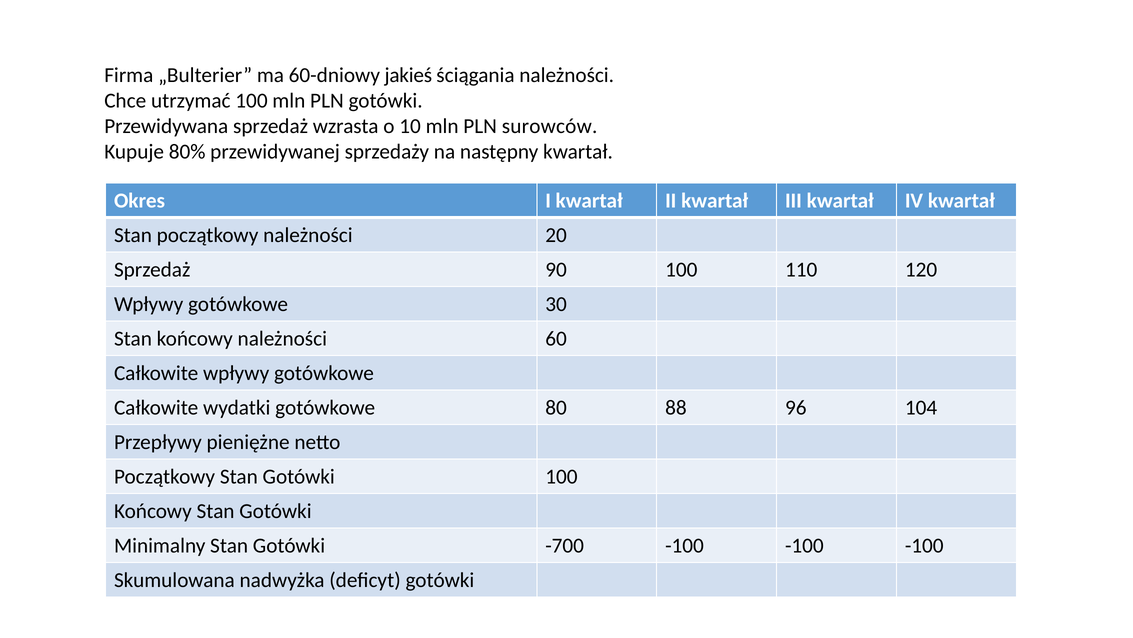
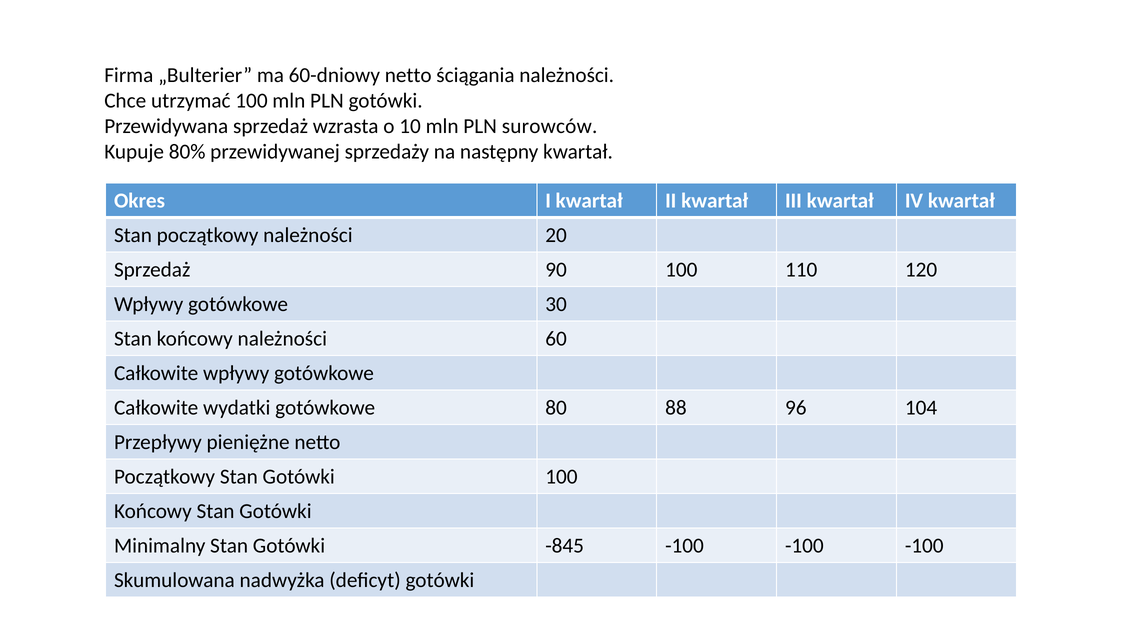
60-dniowy jakieś: jakieś -> netto
-700: -700 -> -845
